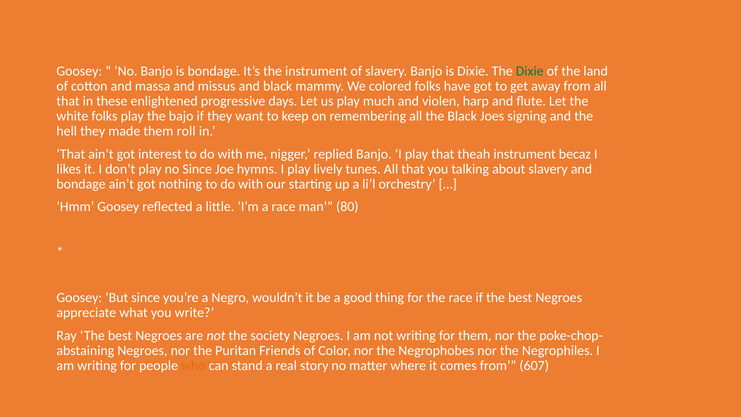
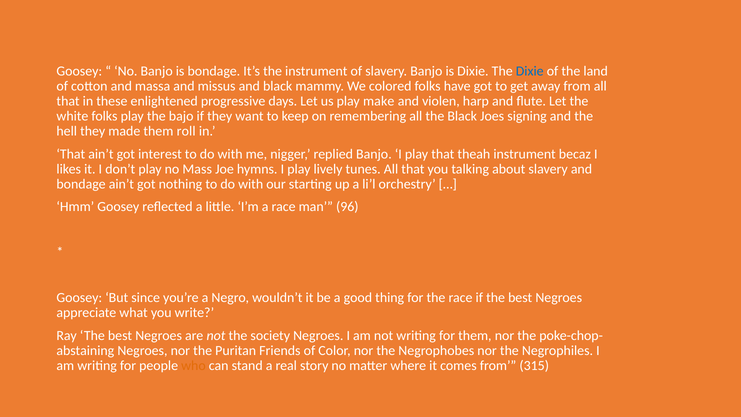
Dixie at (530, 71) colour: green -> blue
much: much -> make
no Since: Since -> Mass
80: 80 -> 96
607: 607 -> 315
